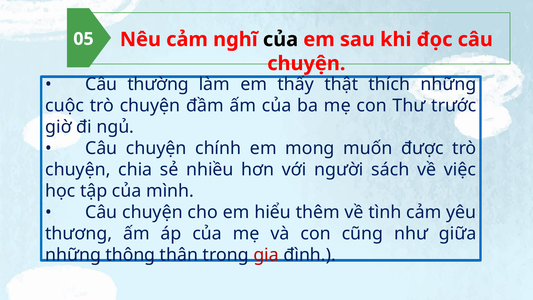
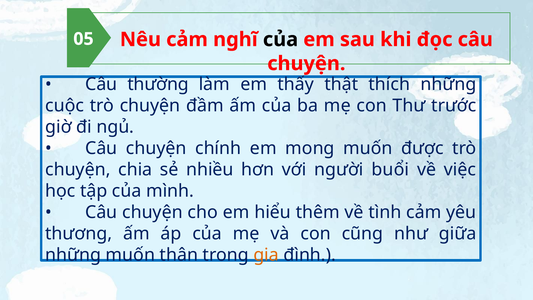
sách: sách -> buổi
những thông: thông -> muốn
gia colour: red -> orange
